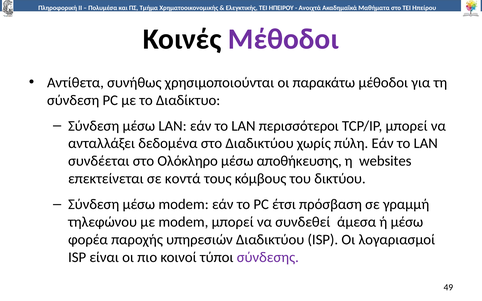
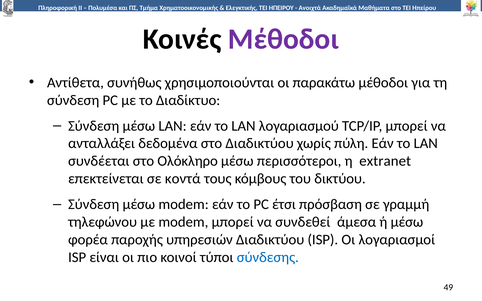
περισσότεροι: περισσότεροι -> λογαριασμού
αποθήκευσης: αποθήκευσης -> περισσότεροι
websites: websites -> extranet
σύνδεσης colour: purple -> blue
